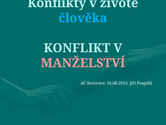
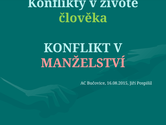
člověka colour: light blue -> light green
